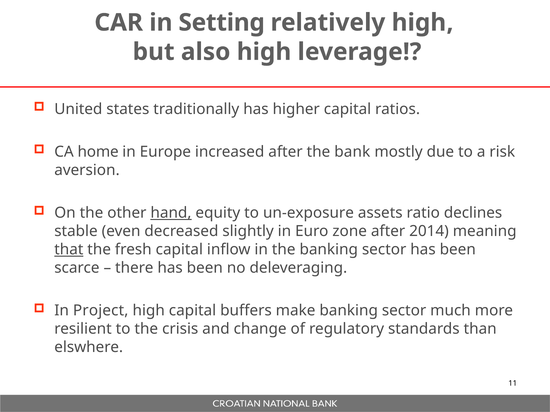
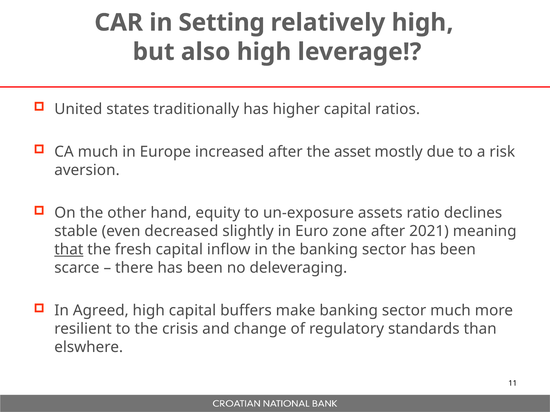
CA home: home -> much
bank: bank -> asset
hand underline: present -> none
2014: 2014 -> 2021
Project: Project -> Agreed
